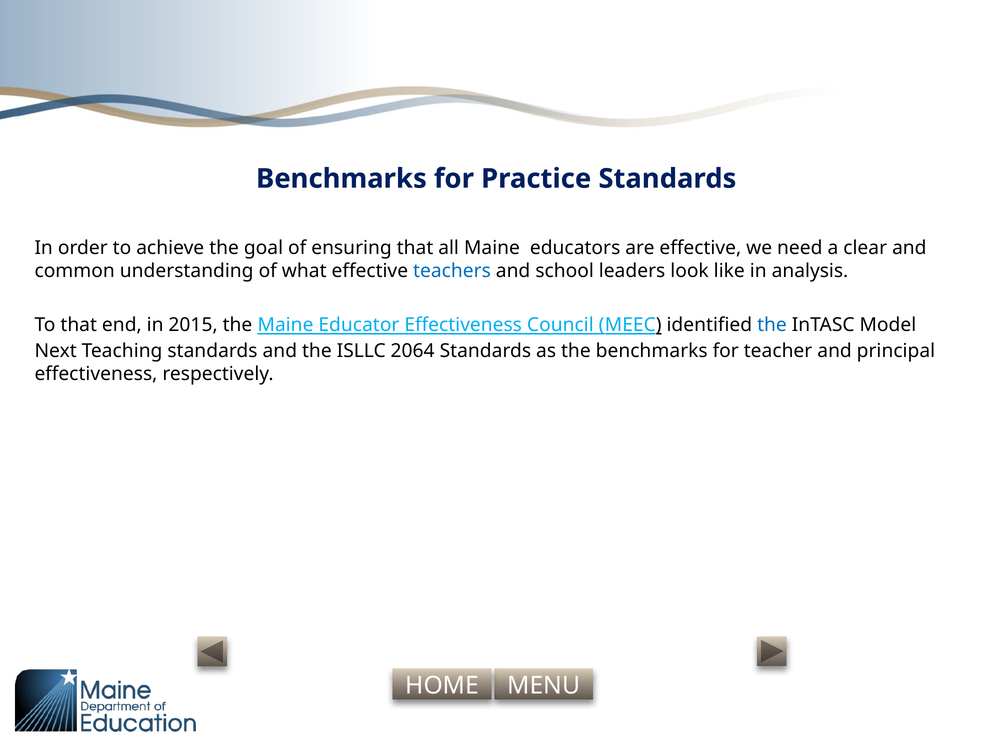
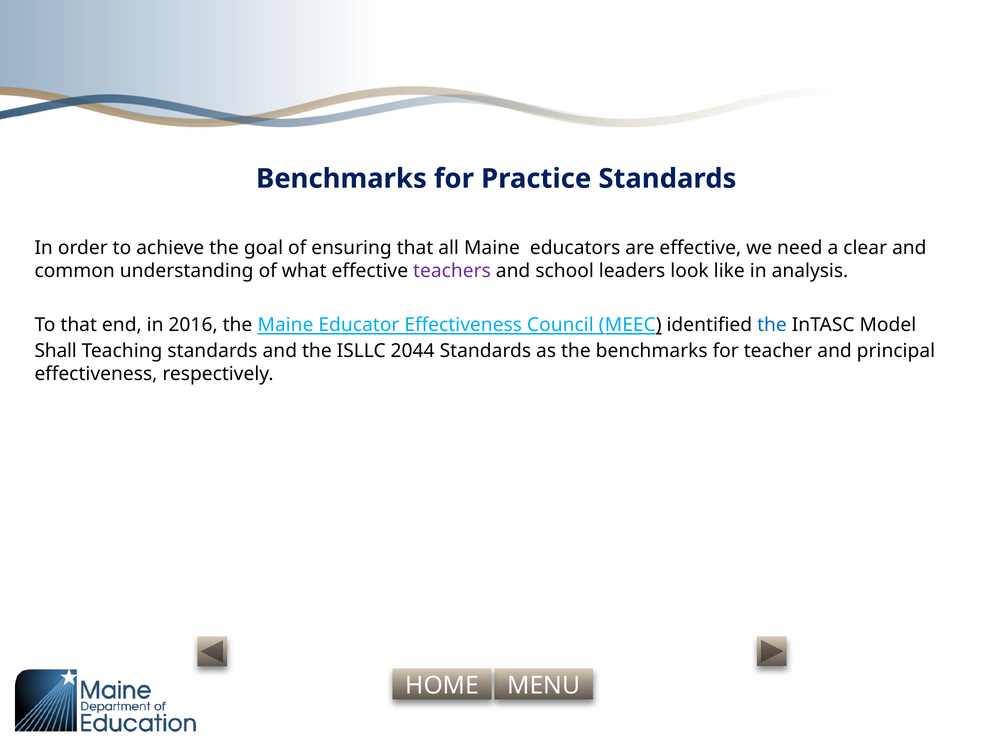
teachers colour: blue -> purple
2015: 2015 -> 2016
Next: Next -> Shall
2064: 2064 -> 2044
